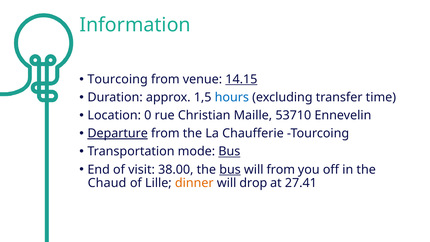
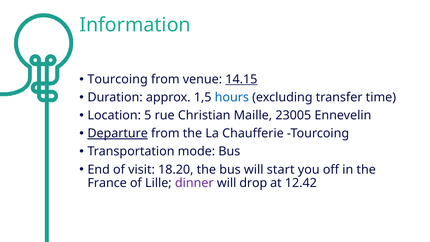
0: 0 -> 5
53710: 53710 -> 23005
Bus at (229, 151) underline: present -> none
38.00: 38.00 -> 18.20
bus at (230, 169) underline: present -> none
will from: from -> start
Chaud: Chaud -> France
dinner colour: orange -> purple
27.41: 27.41 -> 12.42
